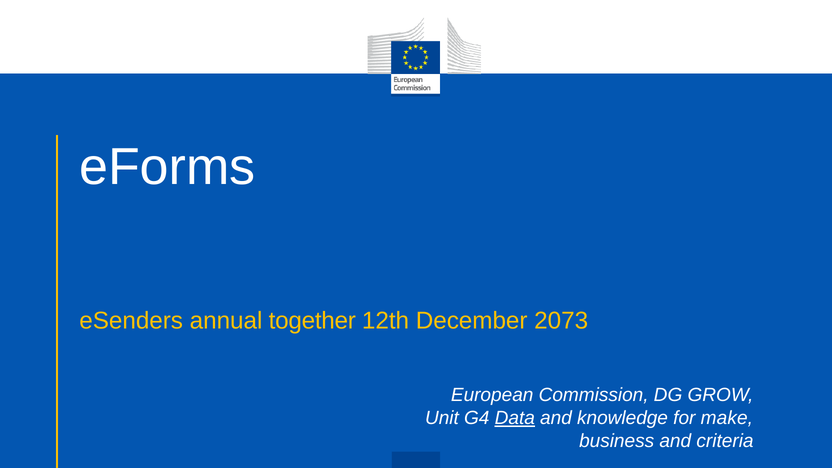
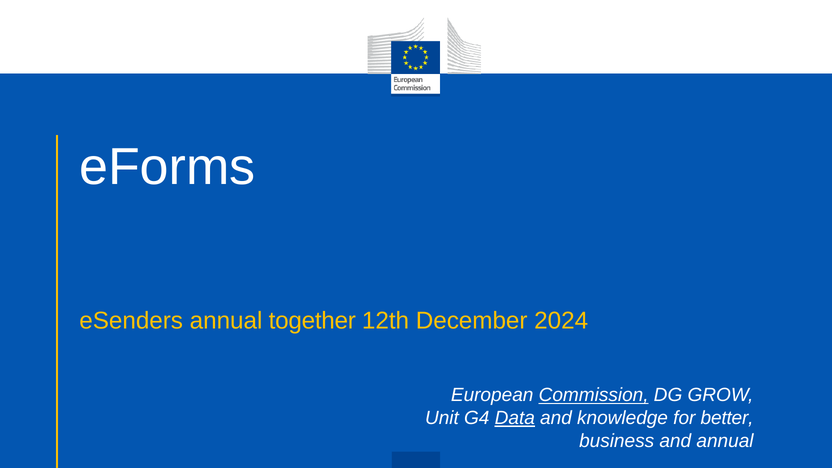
2073: 2073 -> 2024
Commission underline: none -> present
make: make -> better
and criteria: criteria -> annual
